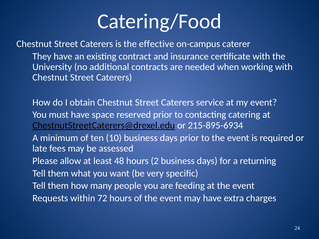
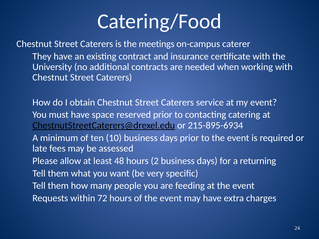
effective: effective -> meetings
